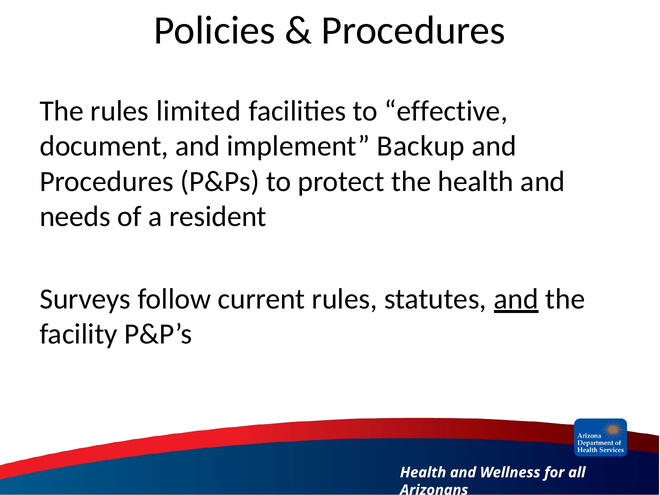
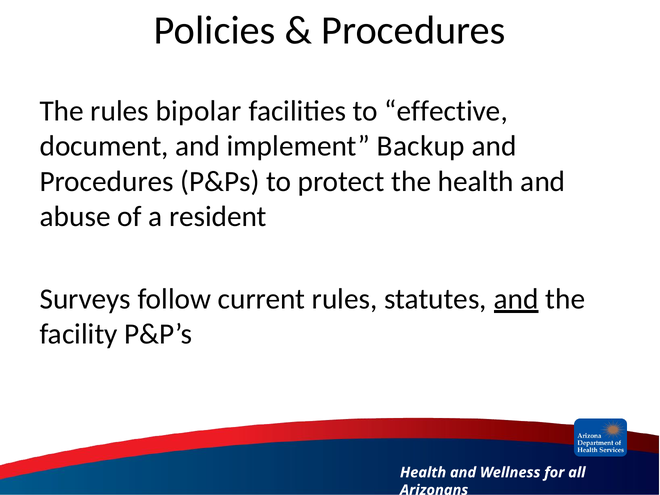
limited: limited -> bipolar
needs: needs -> abuse
